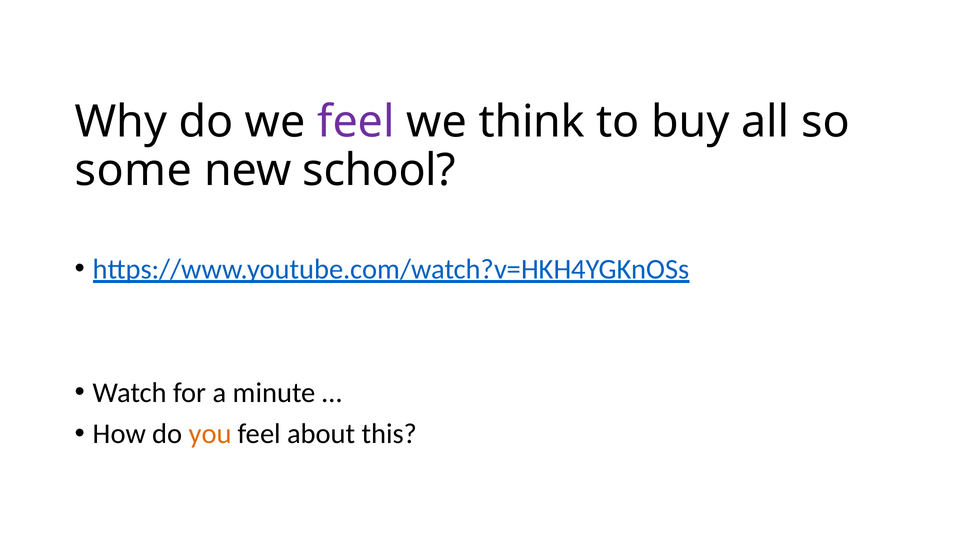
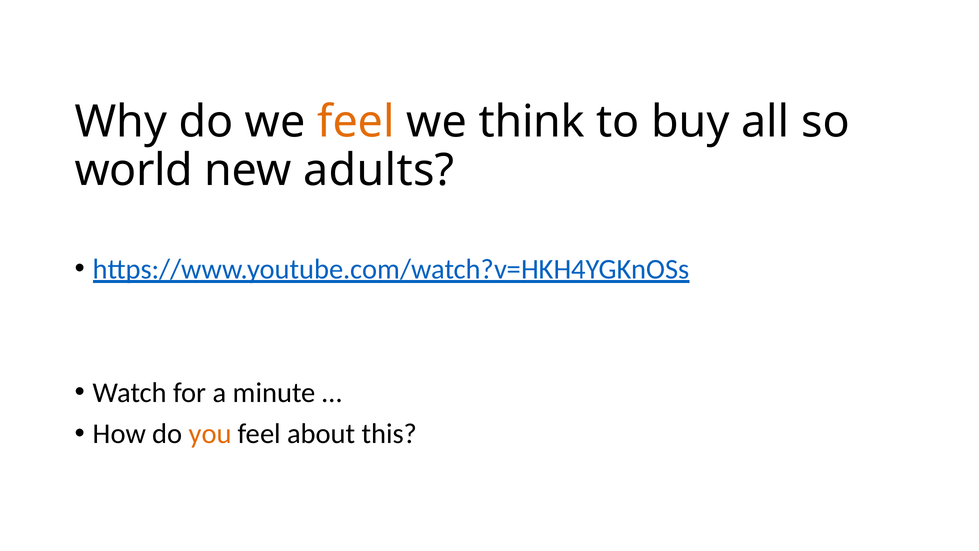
feel at (356, 122) colour: purple -> orange
some: some -> world
school: school -> adults
